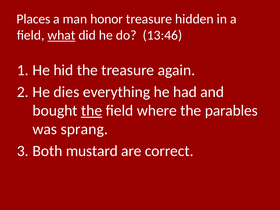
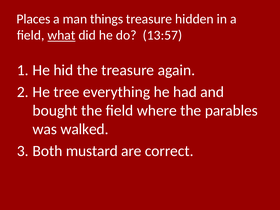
honor: honor -> things
13:46: 13:46 -> 13:57
dies: dies -> tree
the at (92, 111) underline: present -> none
sprang: sprang -> walked
